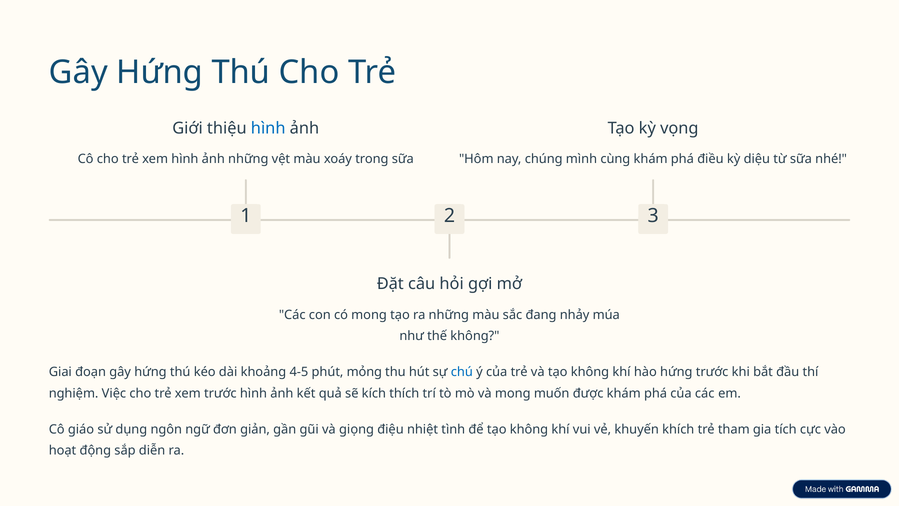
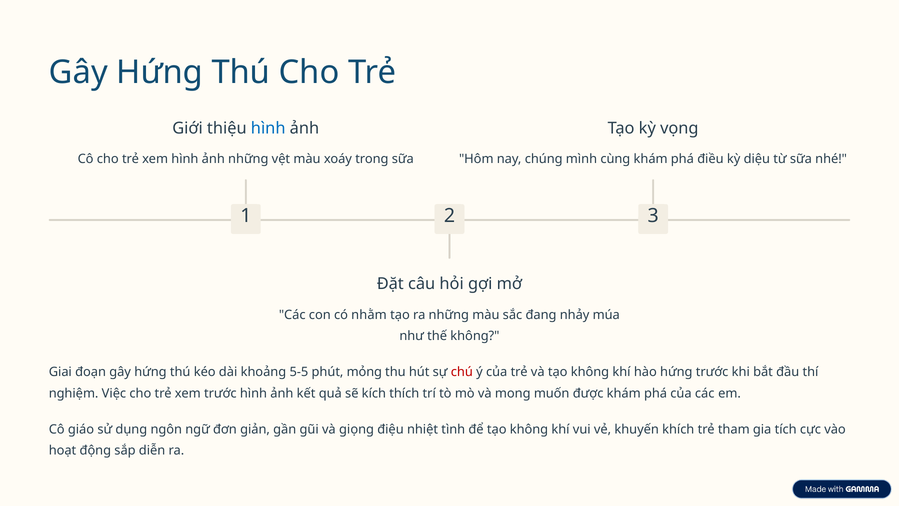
có mong: mong -> nhằm
4-5: 4-5 -> 5-5
chú colour: blue -> red
